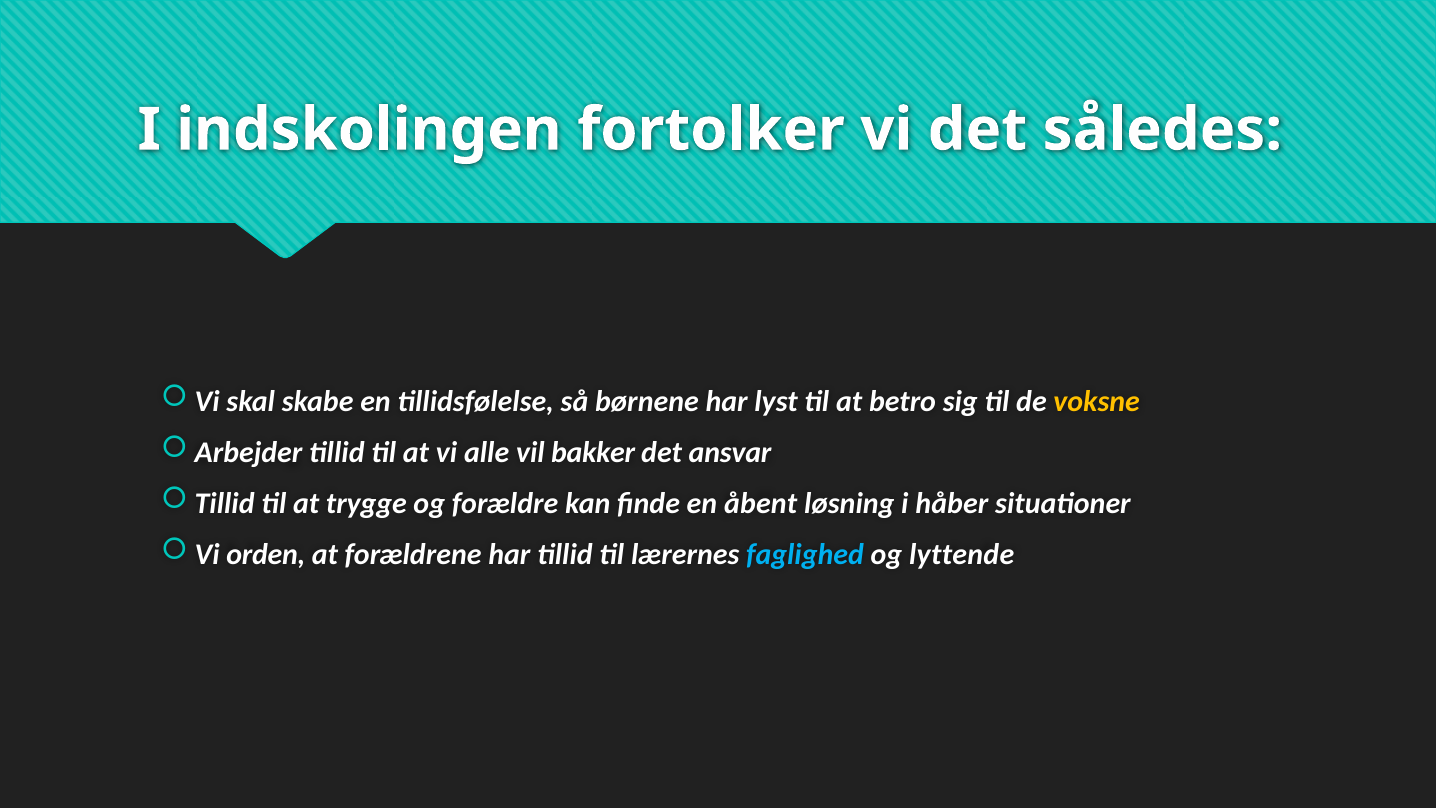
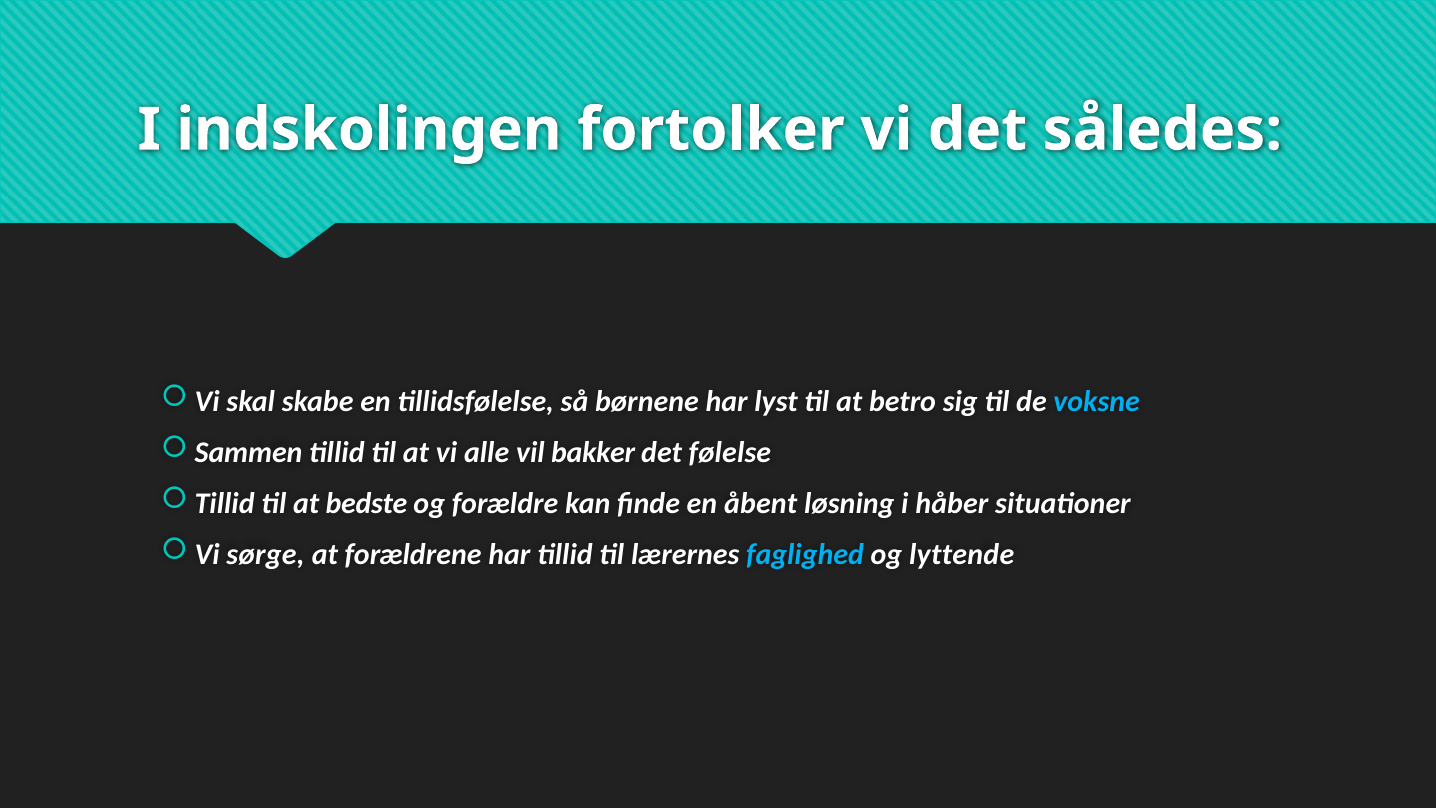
voksne colour: yellow -> light blue
Arbejder: Arbejder -> Sammen
ansvar: ansvar -> følelse
trygge: trygge -> bedste
orden: orden -> sørge
